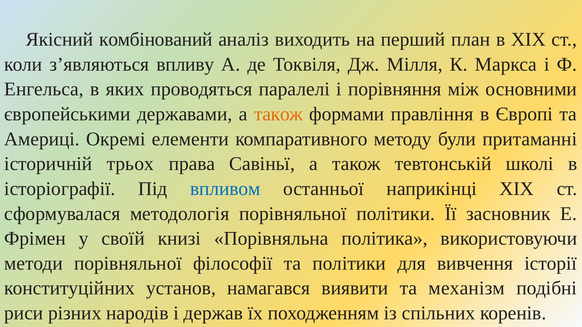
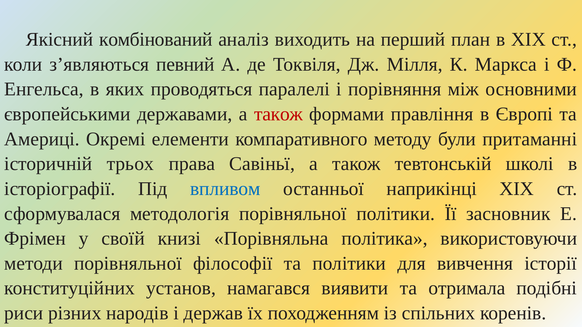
впливу: впливу -> певний
також at (278, 114) colour: orange -> red
механізм: механізм -> отримала
